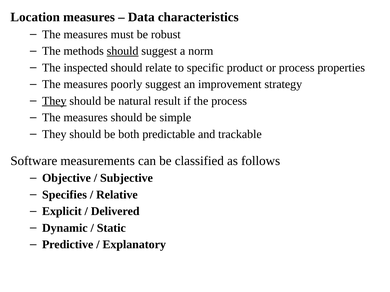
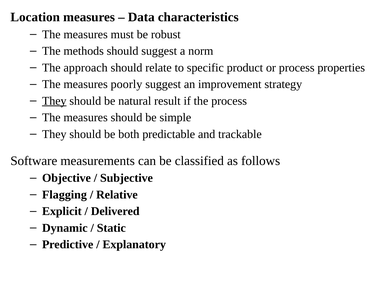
should at (123, 51) underline: present -> none
inspected: inspected -> approach
Specifies: Specifies -> Flagging
